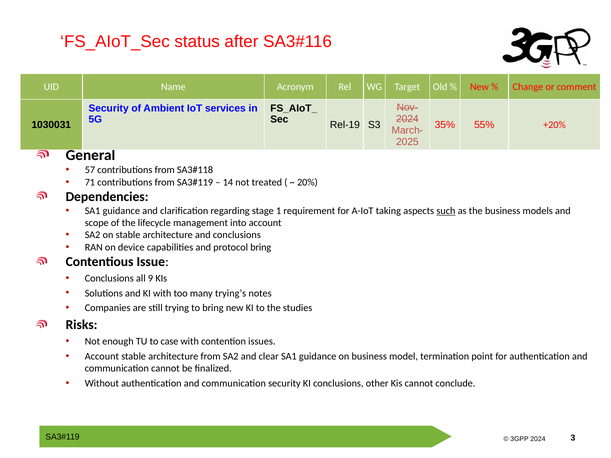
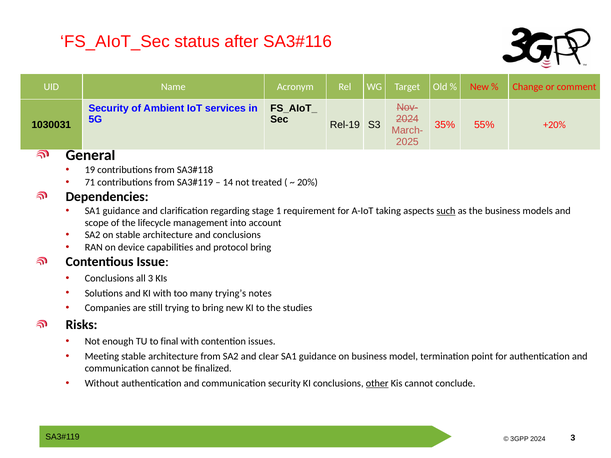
57: 57 -> 19
all 9: 9 -> 3
case: case -> final
Account at (102, 356): Account -> Meeting
other underline: none -> present
